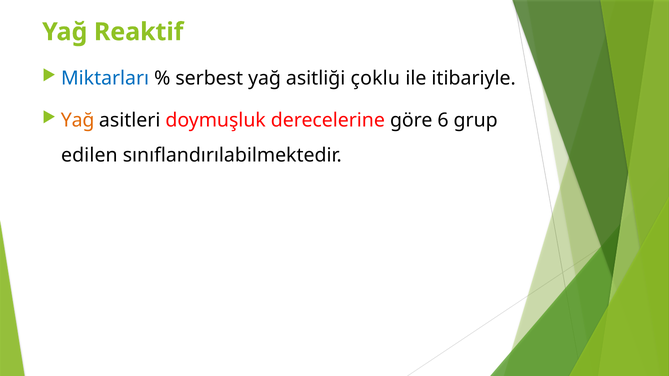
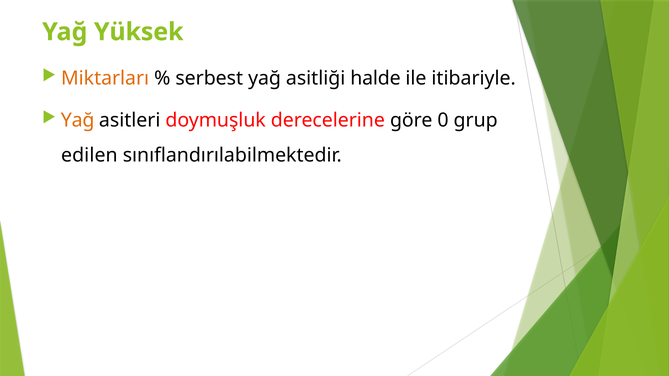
Reaktif: Reaktif -> Yüksek
Miktarları colour: blue -> orange
çoklu: çoklu -> halde
6: 6 -> 0
